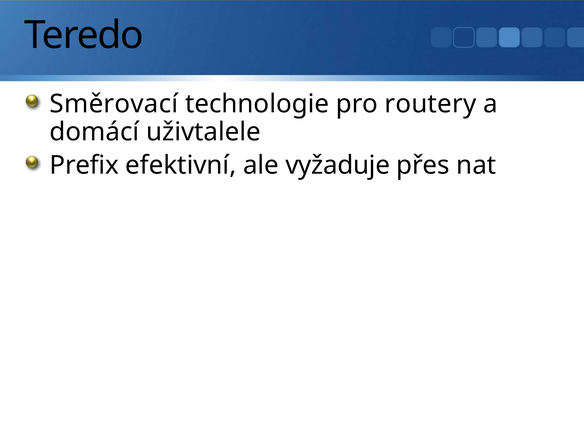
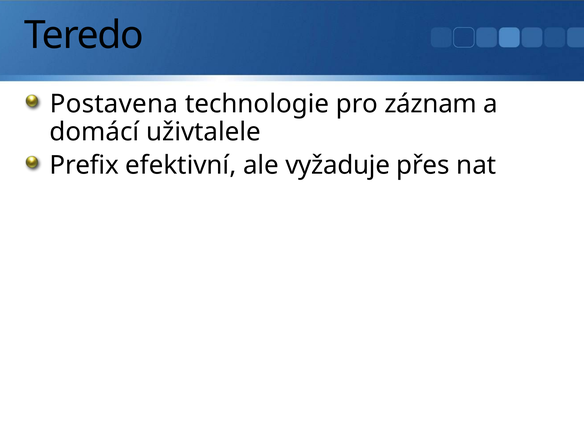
Směrovací: Směrovací -> Postavena
routery: routery -> záznam
